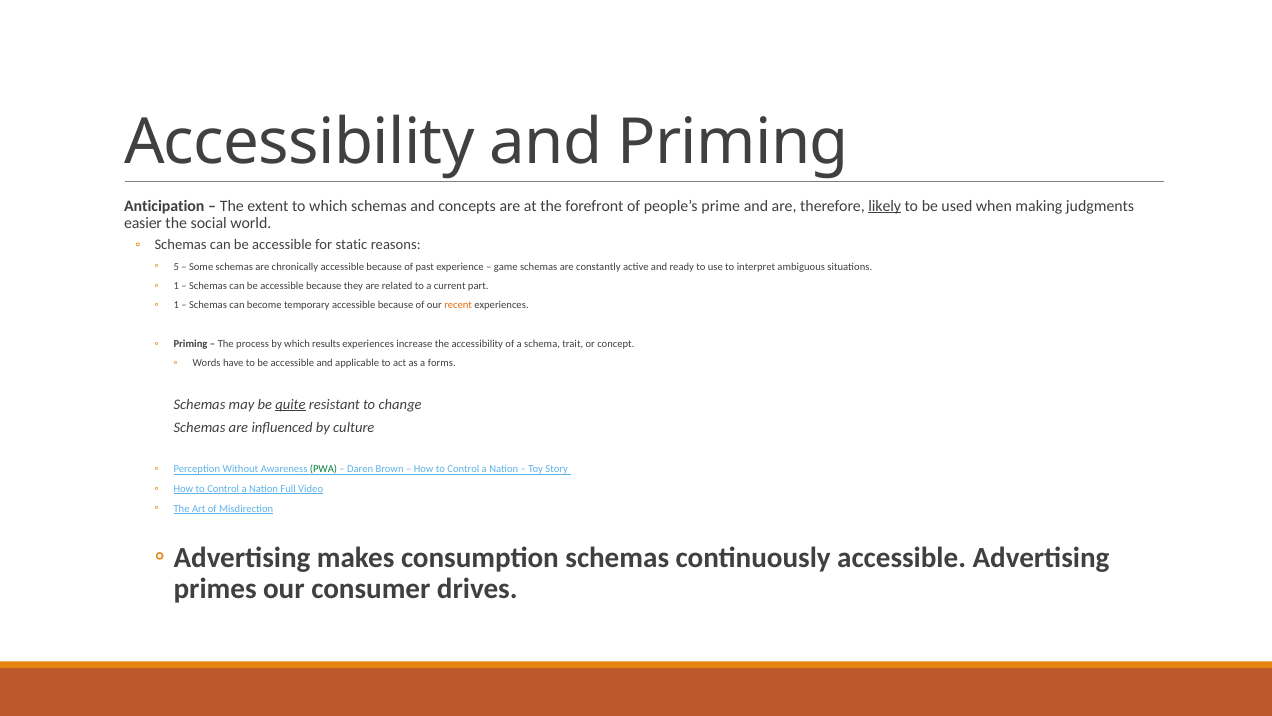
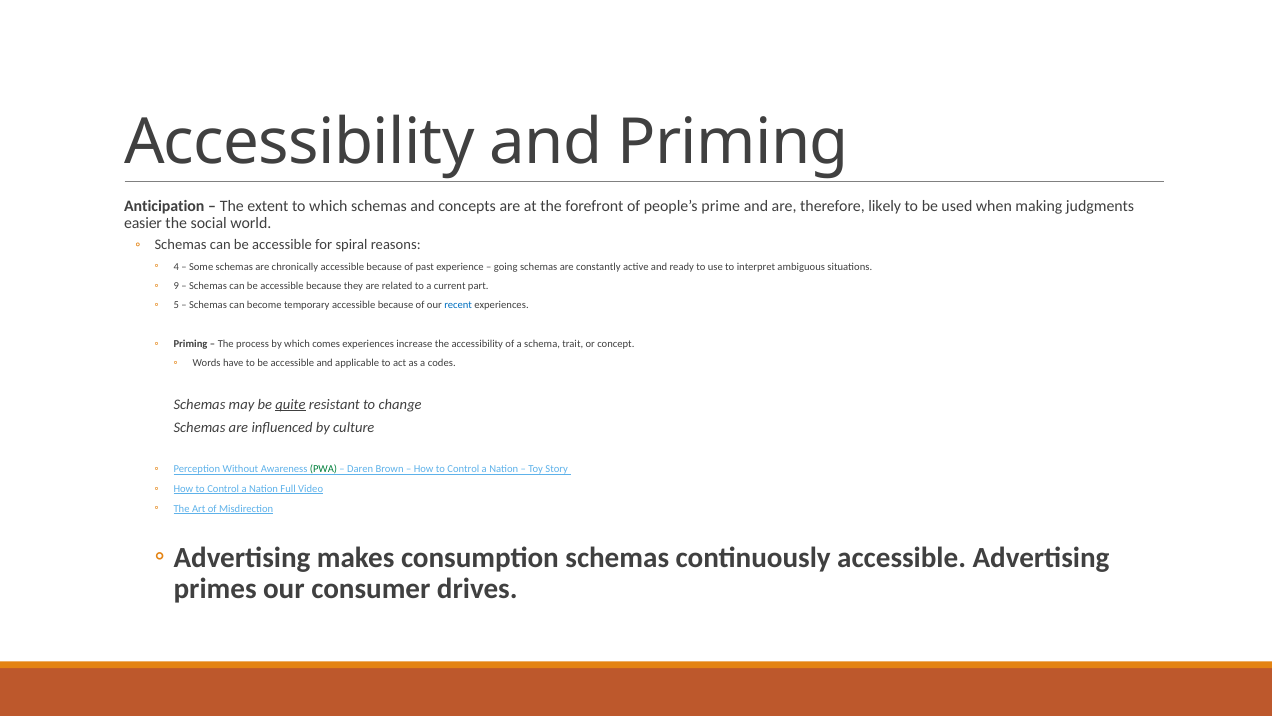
likely underline: present -> none
static: static -> spiral
5: 5 -> 4
game: game -> going
1 at (176, 286): 1 -> 9
1 at (176, 305): 1 -> 5
recent colour: orange -> blue
results: results -> comes
forms: forms -> codes
